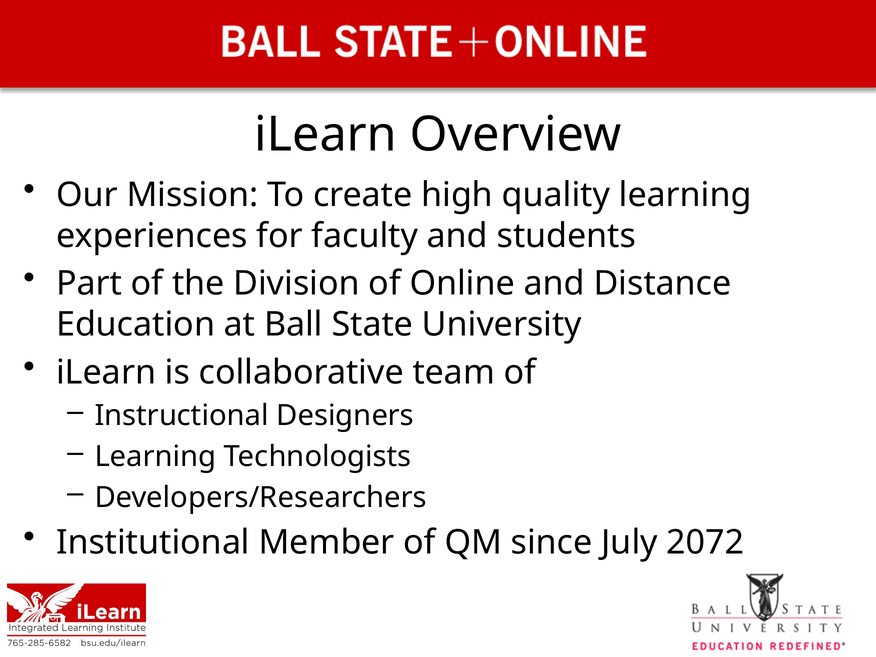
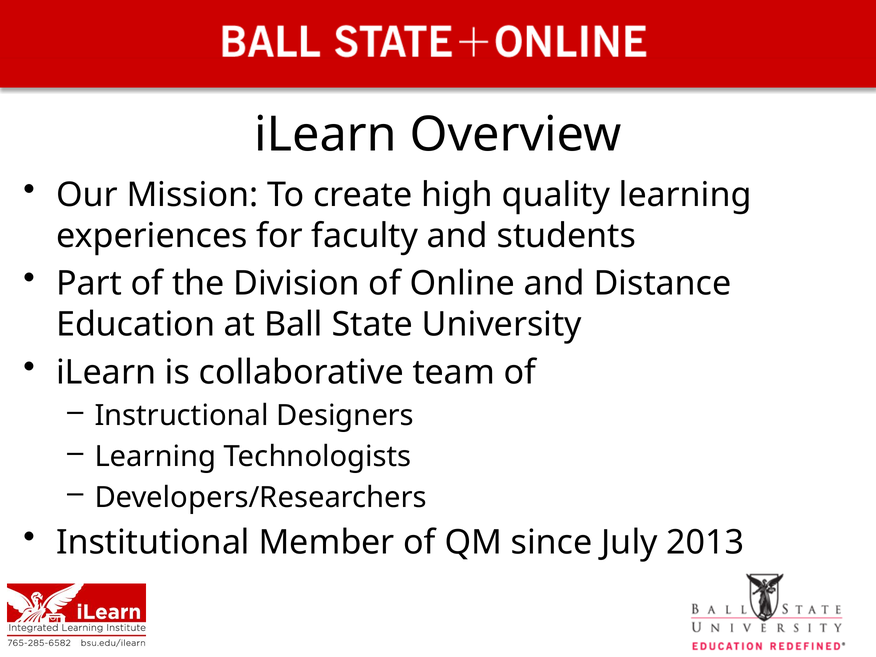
2072: 2072 -> 2013
